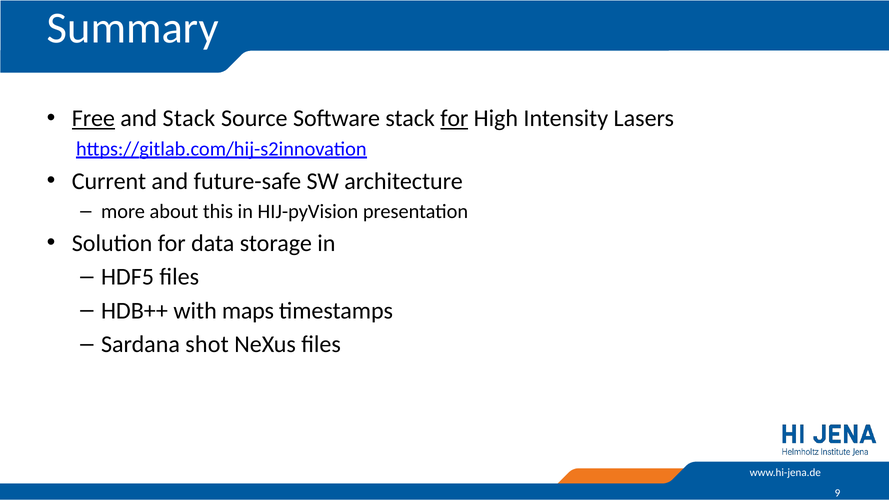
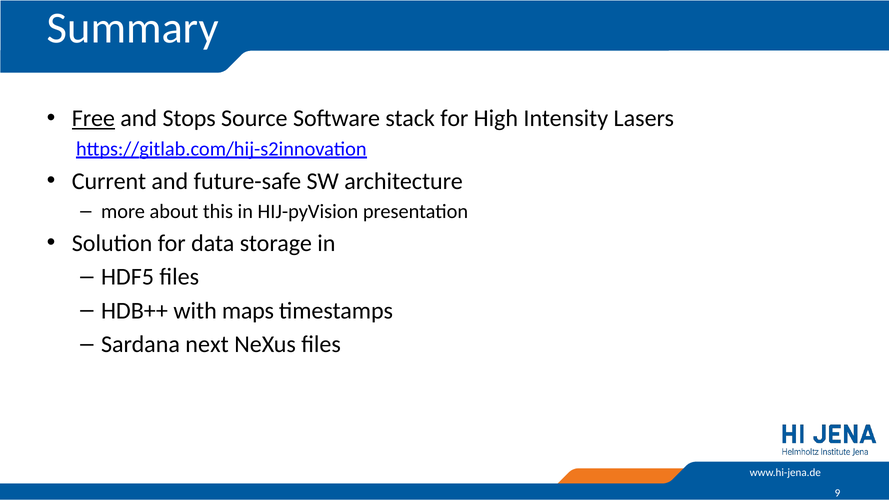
and Stack: Stack -> Stops
for at (454, 118) underline: present -> none
shot: shot -> next
